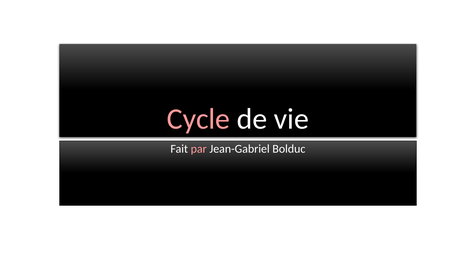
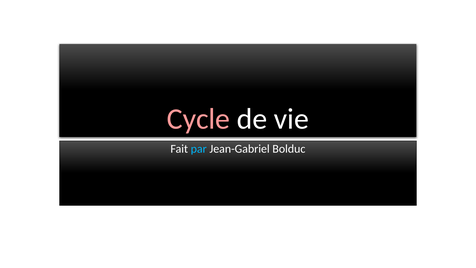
par colour: pink -> light blue
